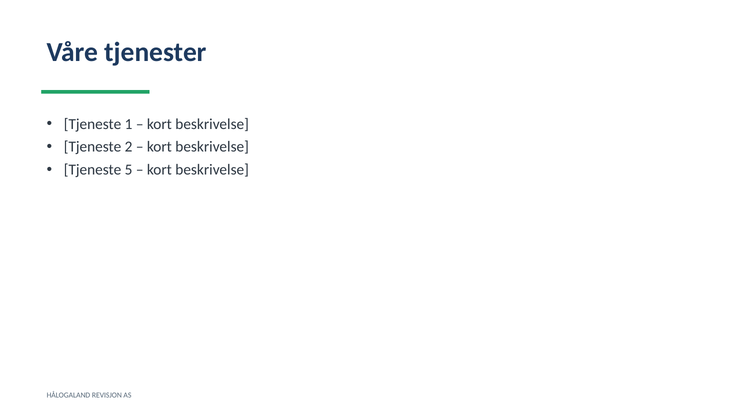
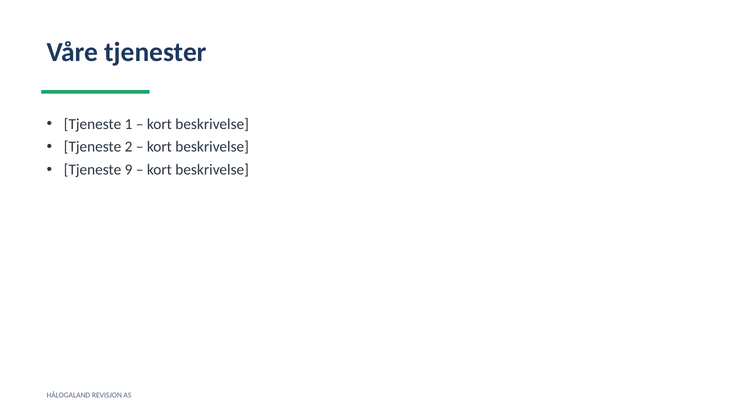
5: 5 -> 9
